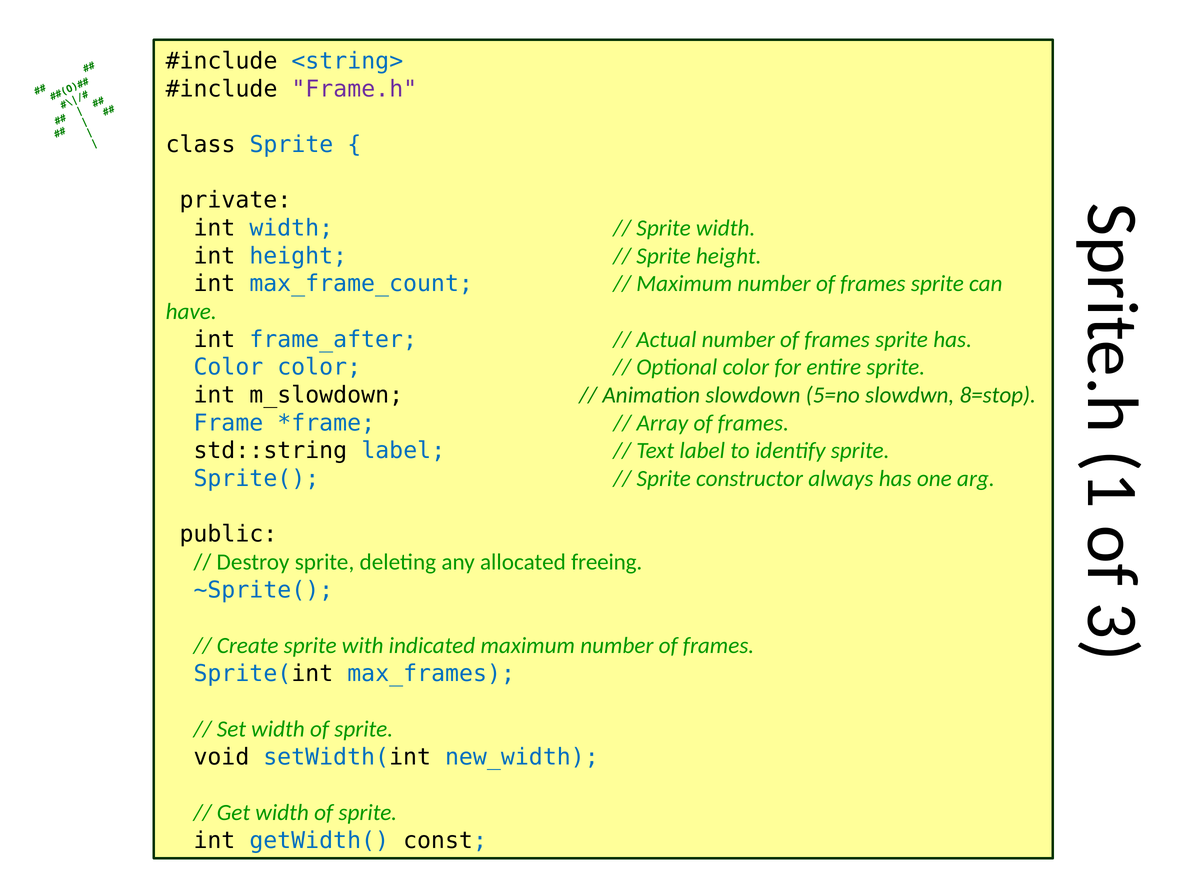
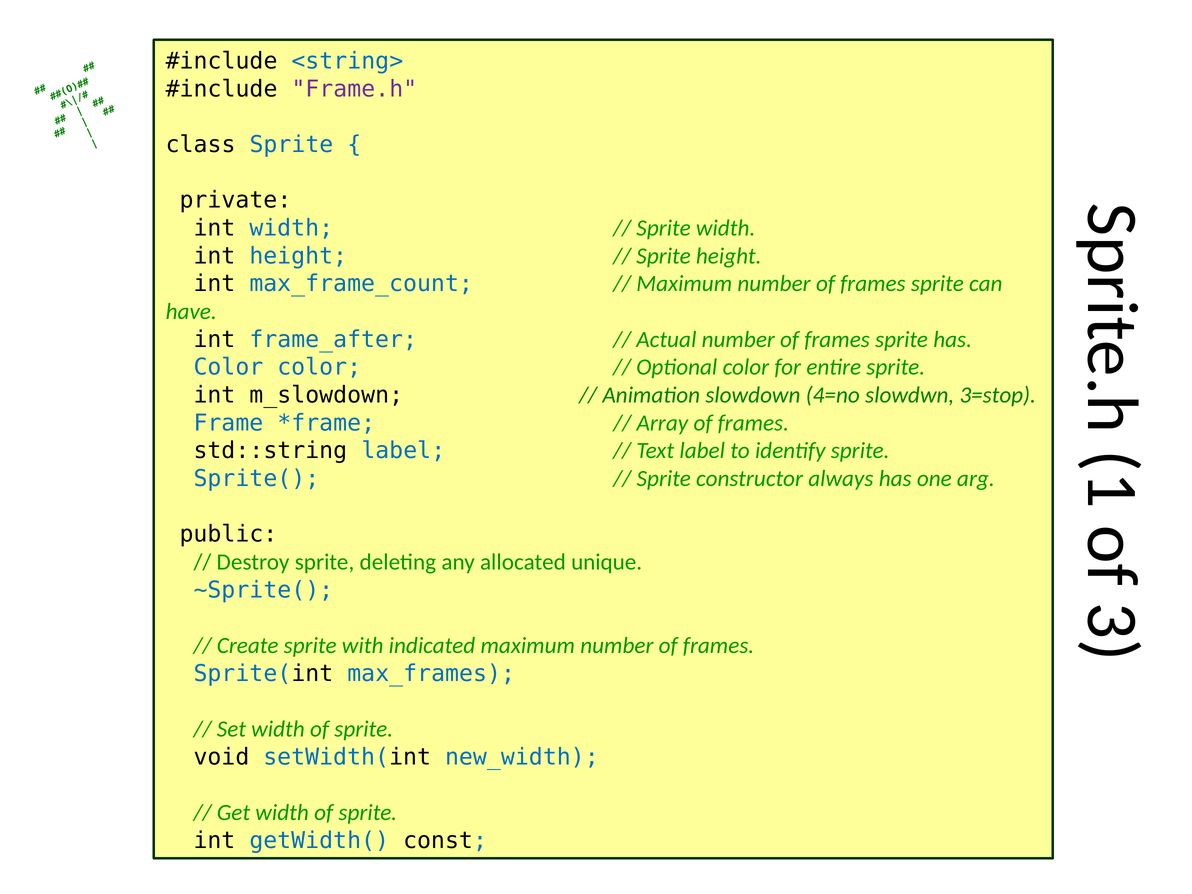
5=no: 5=no -> 4=no
8=stop: 8=stop -> 3=stop
freeing: freeing -> unique
